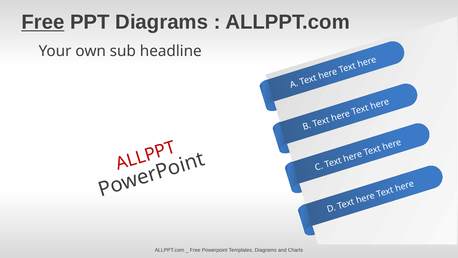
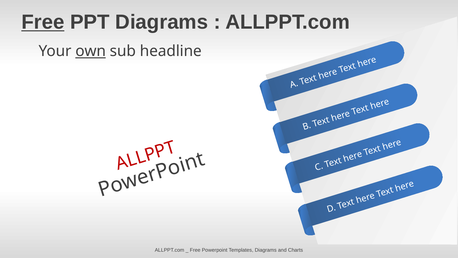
own underline: none -> present
